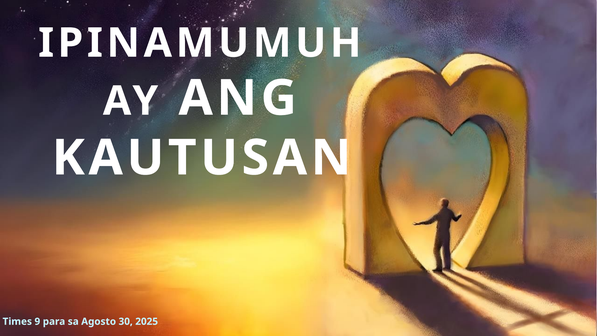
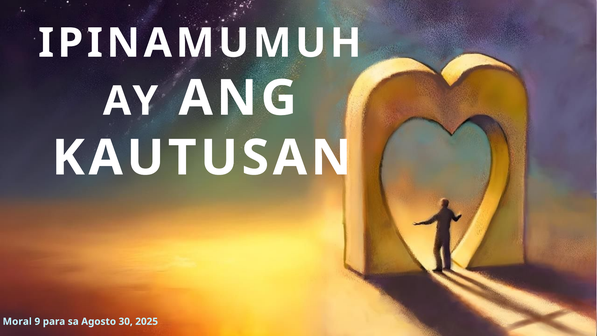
Times: Times -> Moral
